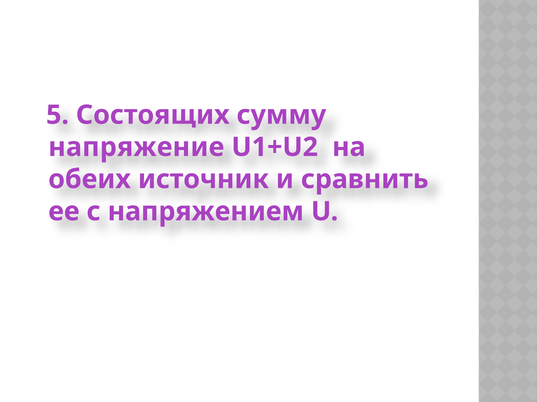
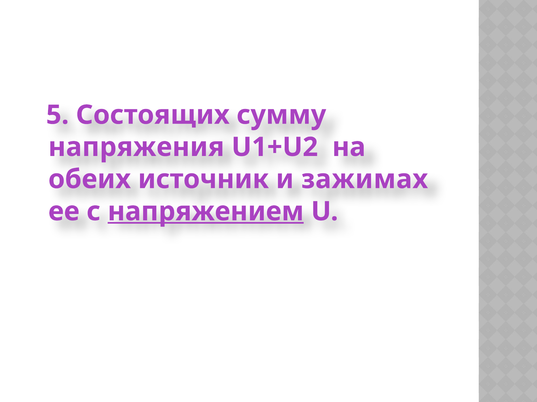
напряжение: напряжение -> напряжения
сравнить: сравнить -> зажимах
напряжением underline: none -> present
